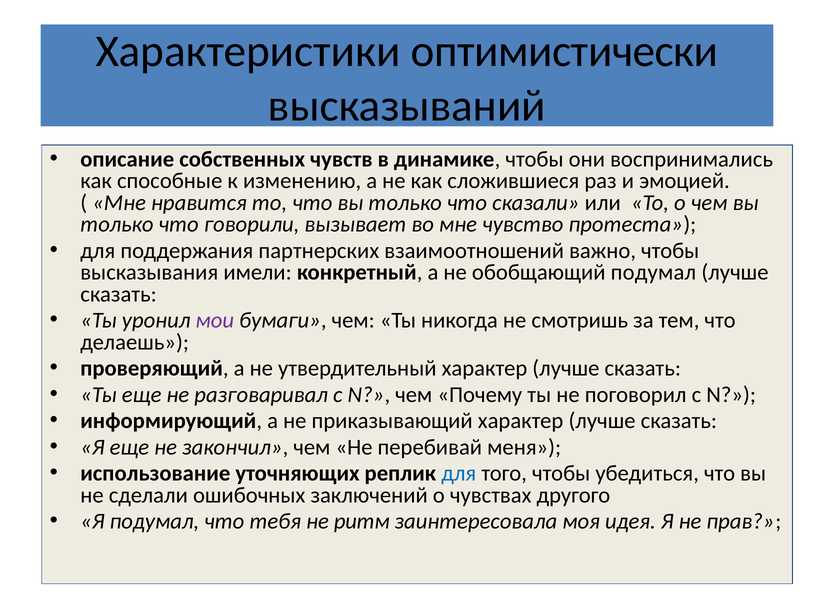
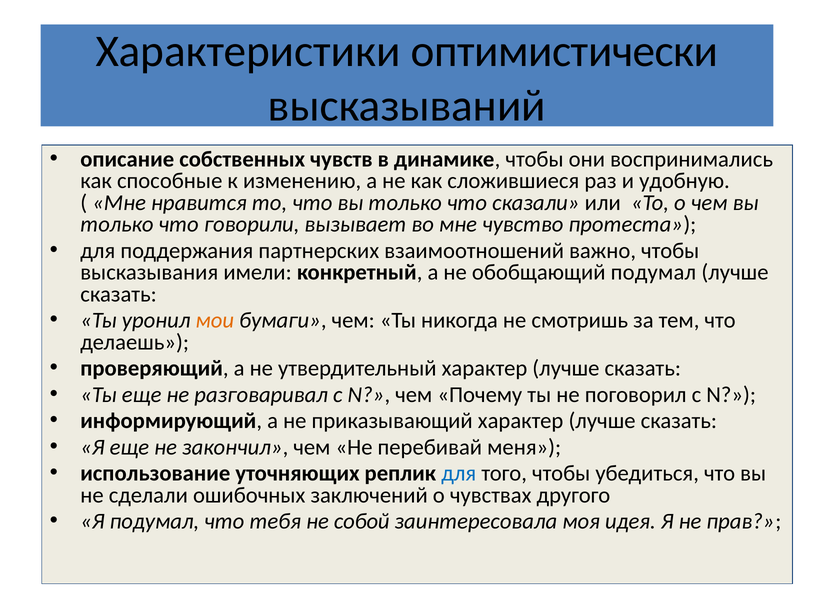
эмоцией: эмоцией -> удобную
мои colour: purple -> orange
ритм: ритм -> собой
